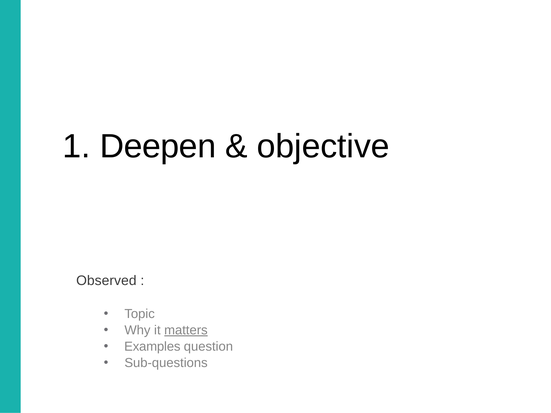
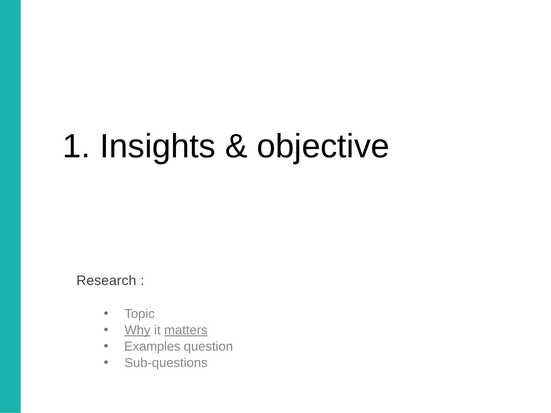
Deepen: Deepen -> Insights
Observed: Observed -> Research
Why underline: none -> present
